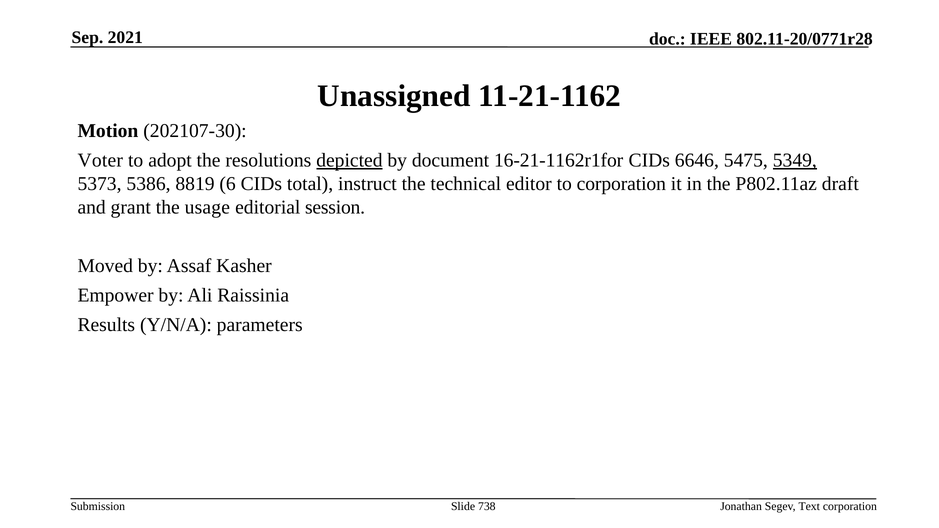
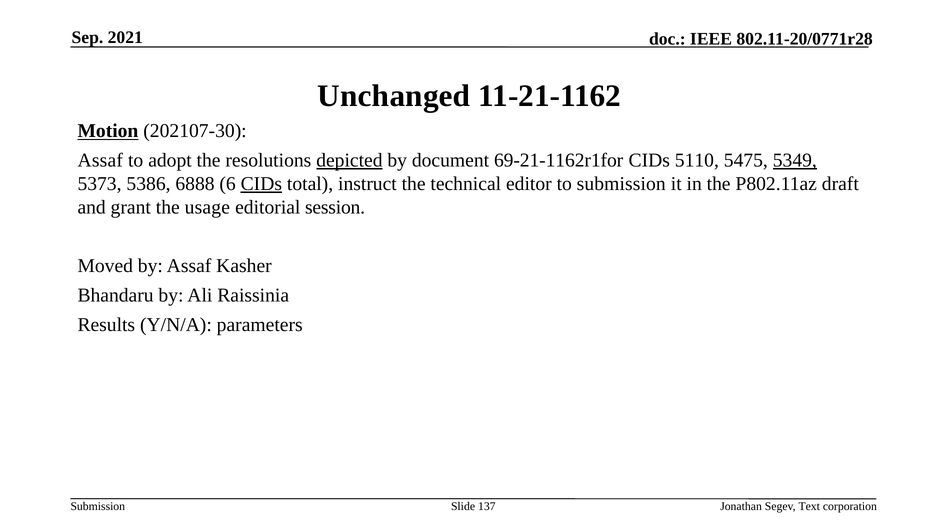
Unassigned: Unassigned -> Unchanged
Motion underline: none -> present
Voter at (100, 160): Voter -> Assaf
16-21-1162r1for: 16-21-1162r1for -> 69-21-1162r1for
6646: 6646 -> 5110
8819: 8819 -> 6888
CIDs at (261, 184) underline: none -> present
to corporation: corporation -> submission
Empower: Empower -> Bhandaru
738: 738 -> 137
